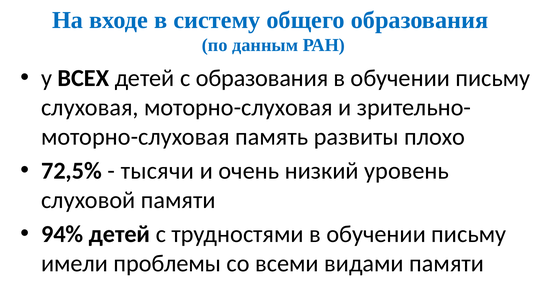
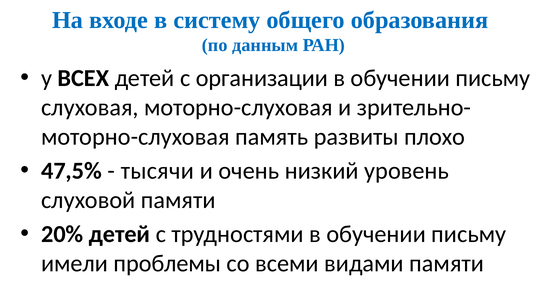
с образования: образования -> организации
72,5%: 72,5% -> 47,5%
94%: 94% -> 20%
